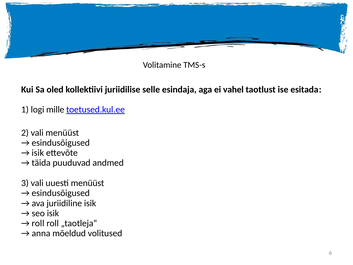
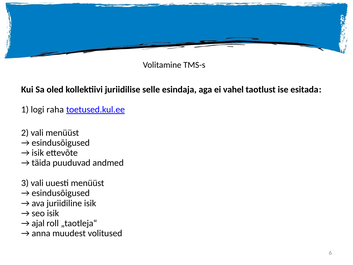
mille: mille -> raha
roll at (38, 223): roll -> ajal
mõeldud: mõeldud -> muudest
